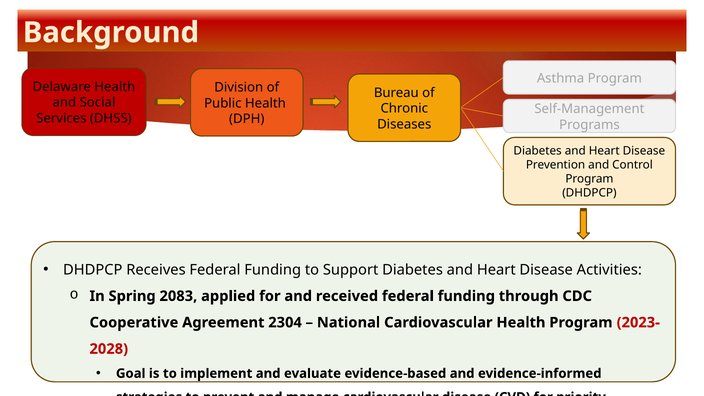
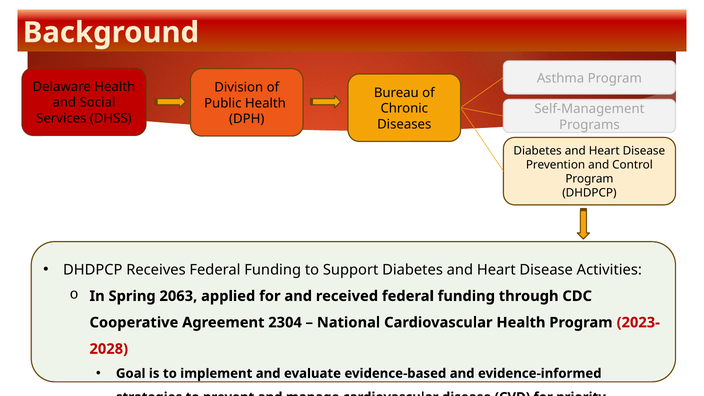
2083: 2083 -> 2063
